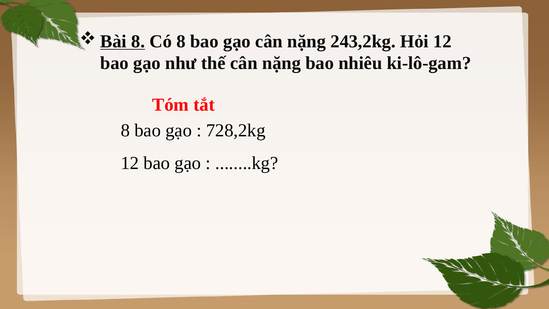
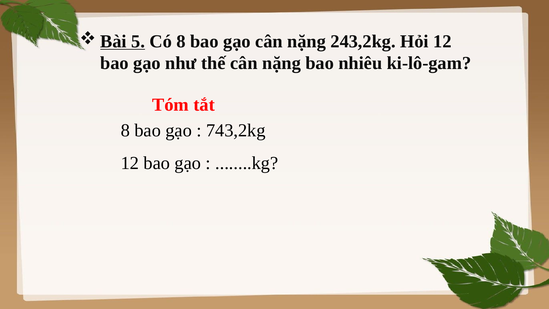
Bài 8: 8 -> 5
728,2kg: 728,2kg -> 743,2kg
